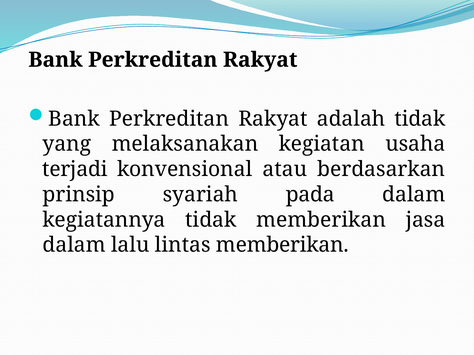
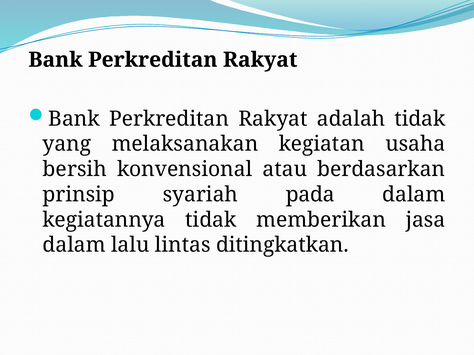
terjadi: terjadi -> bersih
lintas memberikan: memberikan -> ditingkatkan
